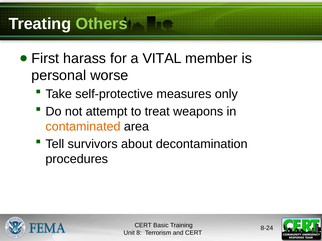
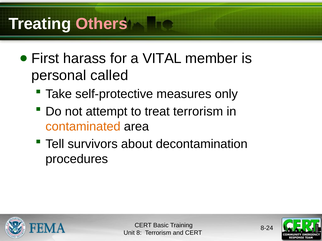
Others colour: light green -> pink
worse: worse -> called
treat weapons: weapons -> terrorism
